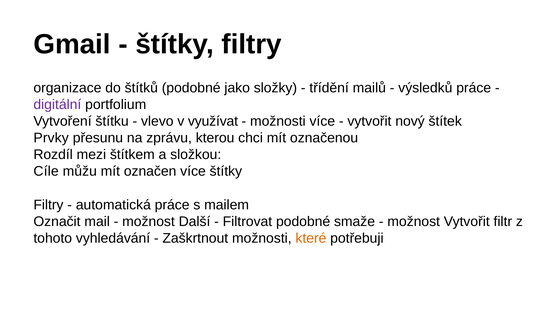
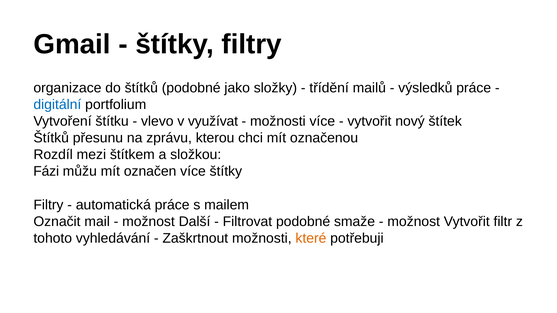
digitální colour: purple -> blue
Prvky at (51, 138): Prvky -> Štítků
Cíle: Cíle -> Fázi
